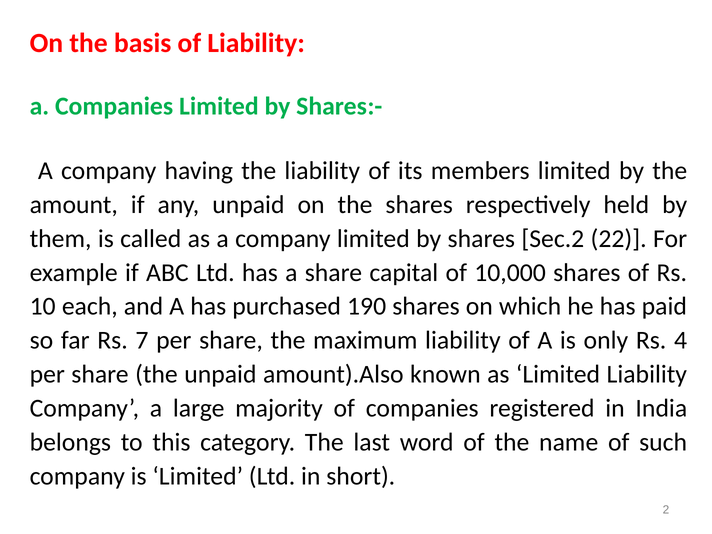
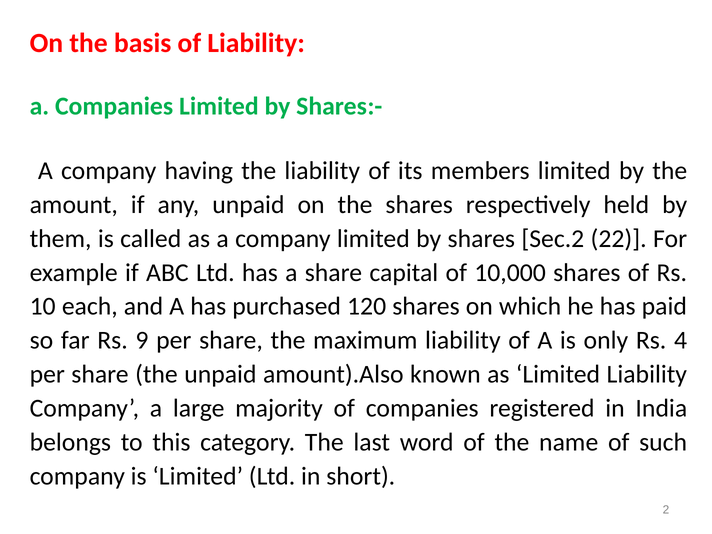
190: 190 -> 120
7: 7 -> 9
